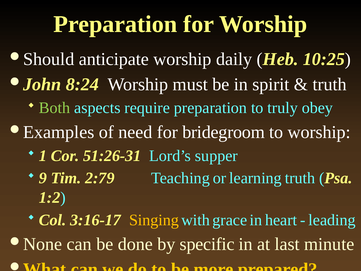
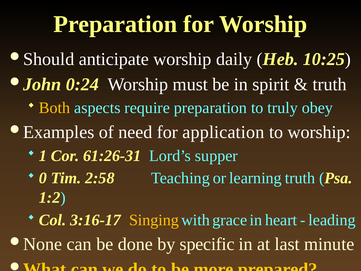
8:24: 8:24 -> 0:24
Both colour: light green -> yellow
bridegroom: bridegroom -> application
51:26-31: 51:26-31 -> 61:26-31
9: 9 -> 0
2:79: 2:79 -> 2:58
